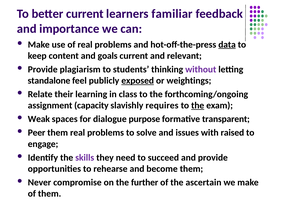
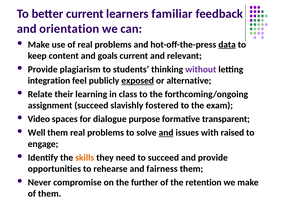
importance: importance -> orientation
standalone: standalone -> integration
weightings: weightings -> alternative
assignment capacity: capacity -> succeed
requires: requires -> fostered
the at (198, 106) underline: present -> none
Weak: Weak -> Video
Peer: Peer -> Well
and at (166, 133) underline: none -> present
skills colour: purple -> orange
become: become -> fairness
ascertain: ascertain -> retention
